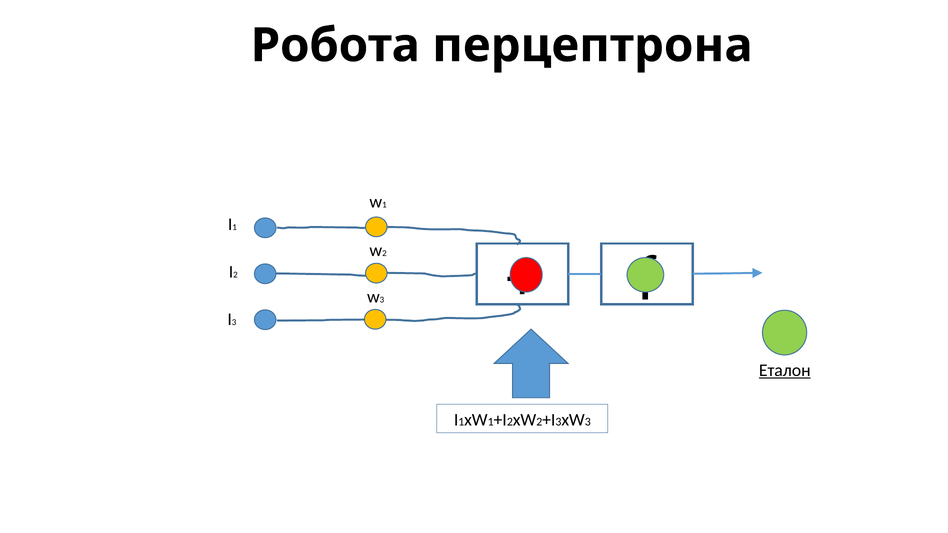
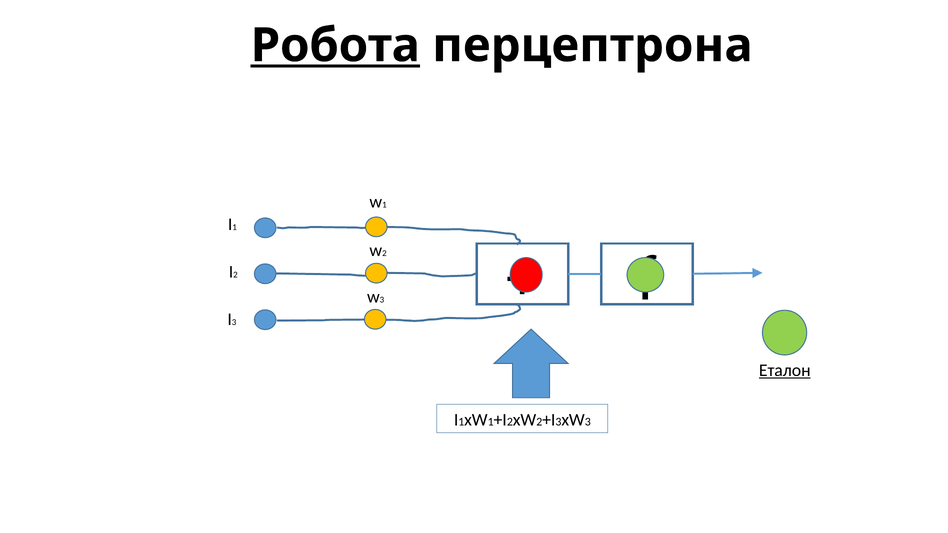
Робота underline: none -> present
